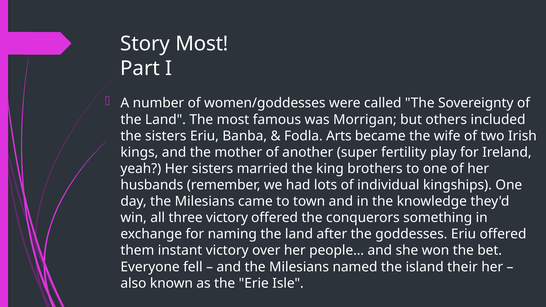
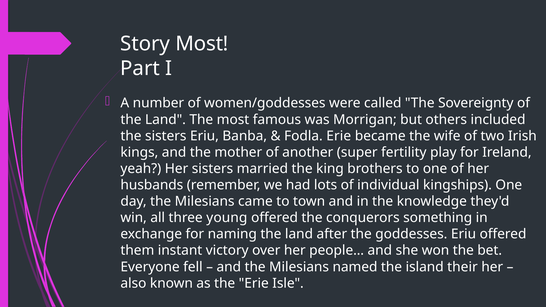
Fodla Arts: Arts -> Erie
three victory: victory -> young
